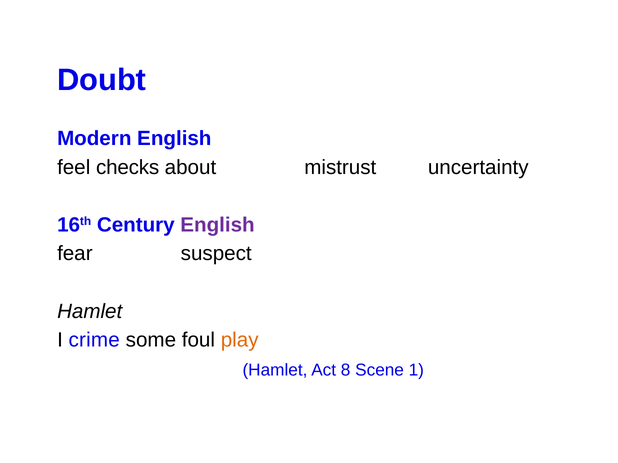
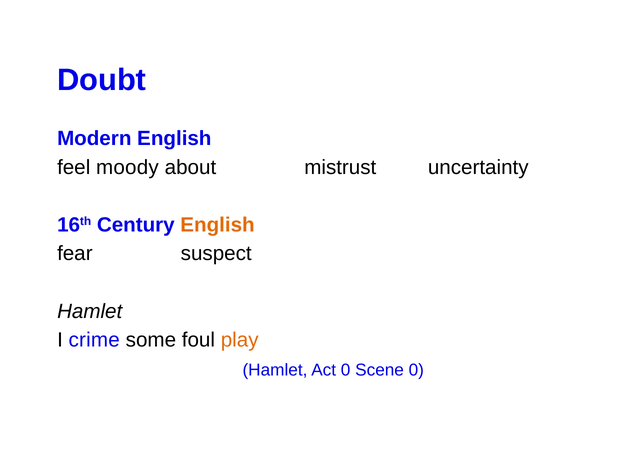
checks: checks -> moody
English at (218, 225) colour: purple -> orange
Act 8: 8 -> 0
Scene 1: 1 -> 0
